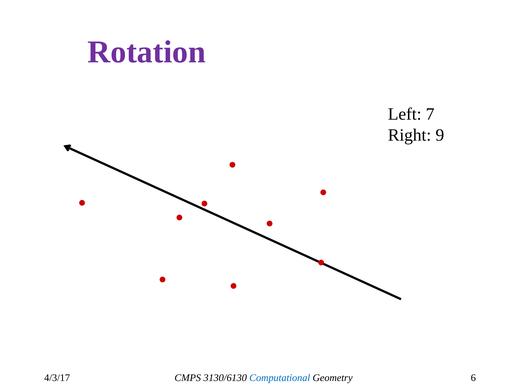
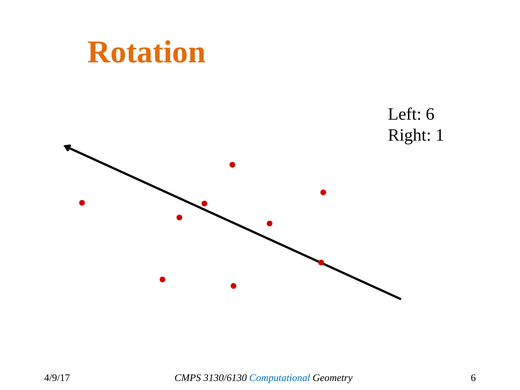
Rotation colour: purple -> orange
Left 7: 7 -> 6
9: 9 -> 1
4/3/17: 4/3/17 -> 4/9/17
